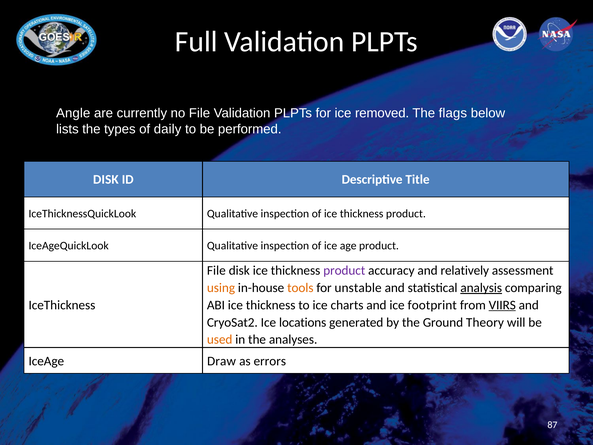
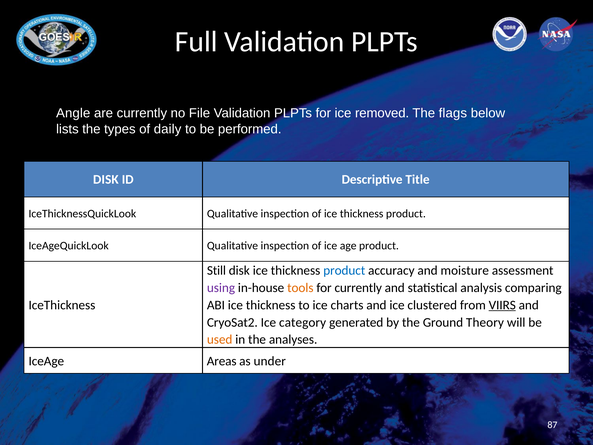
File at (216, 270): File -> Still
product at (344, 270) colour: purple -> blue
relatively: relatively -> moisture
using colour: orange -> purple
for unstable: unstable -> currently
analysis underline: present -> none
footprint: footprint -> clustered
locations: locations -> category
Draw: Draw -> Areas
errors: errors -> under
